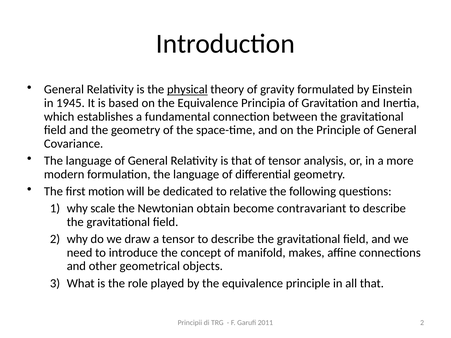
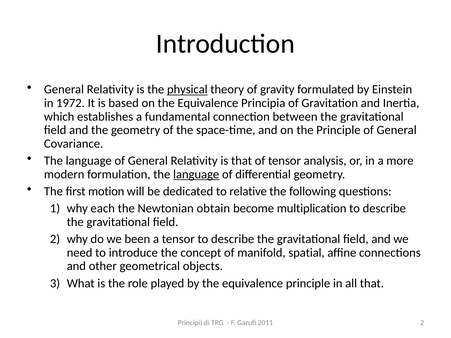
1945: 1945 -> 1972
language at (196, 174) underline: none -> present
scale: scale -> each
contravariant: contravariant -> multiplication
draw: draw -> been
makes: makes -> spatial
